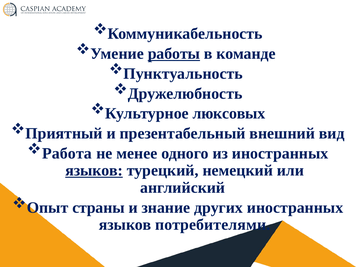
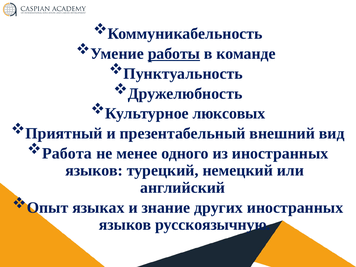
языков at (94, 171) underline: present -> none
страны: страны -> языках
потребителями: потребителями -> русскоязычную
